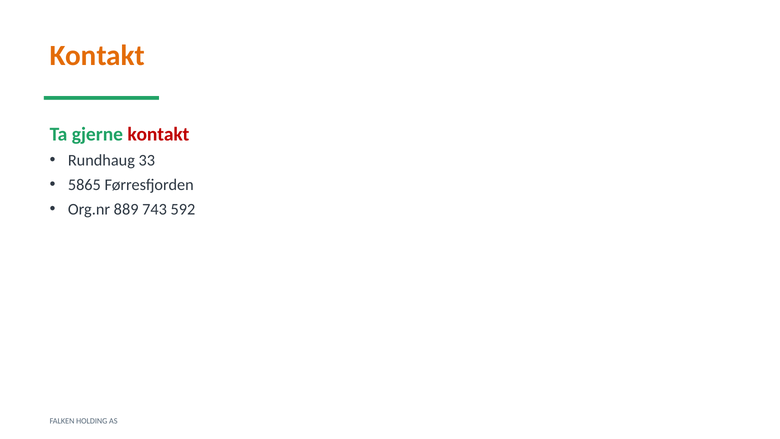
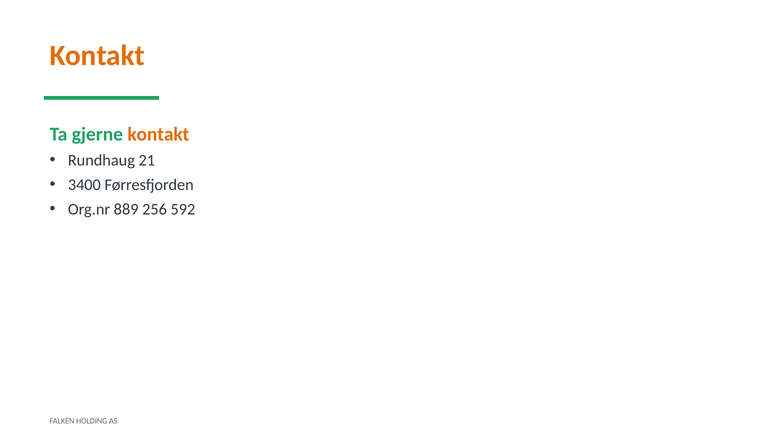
kontakt at (158, 134) colour: red -> orange
33: 33 -> 21
5865: 5865 -> 3400
743: 743 -> 256
